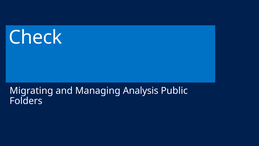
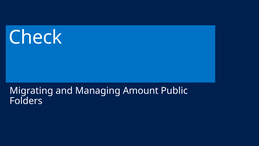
Analysis: Analysis -> Amount
